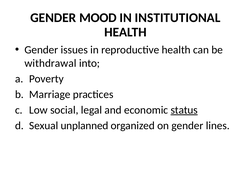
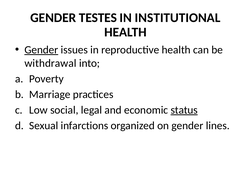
MOOD: MOOD -> TESTES
Gender at (41, 50) underline: none -> present
unplanned: unplanned -> infarctions
